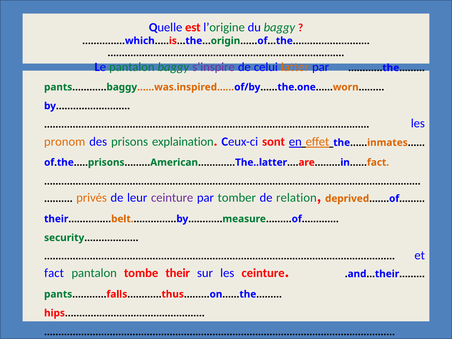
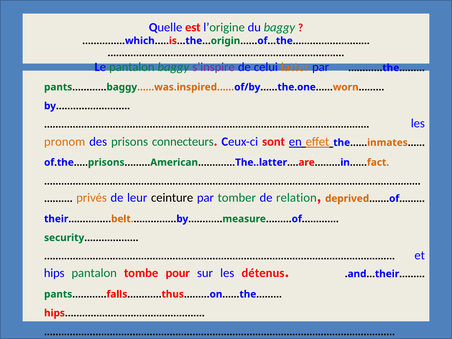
explaination: explaination -> connecteurs
ceinture at (172, 198) colour: purple -> black
fact: fact -> hips
their: their -> pour
les ceinture: ceinture -> détenus
